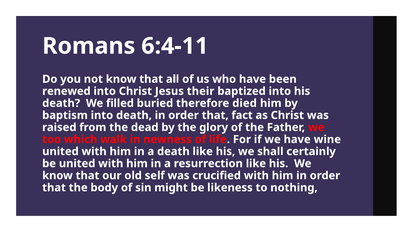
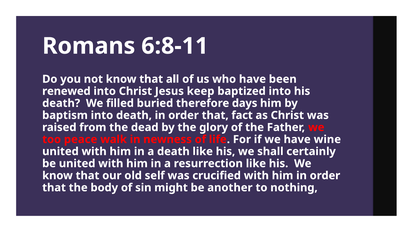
6:4-11: 6:4-11 -> 6:8-11
their: their -> keep
died: died -> days
which: which -> peace
likeness: likeness -> another
